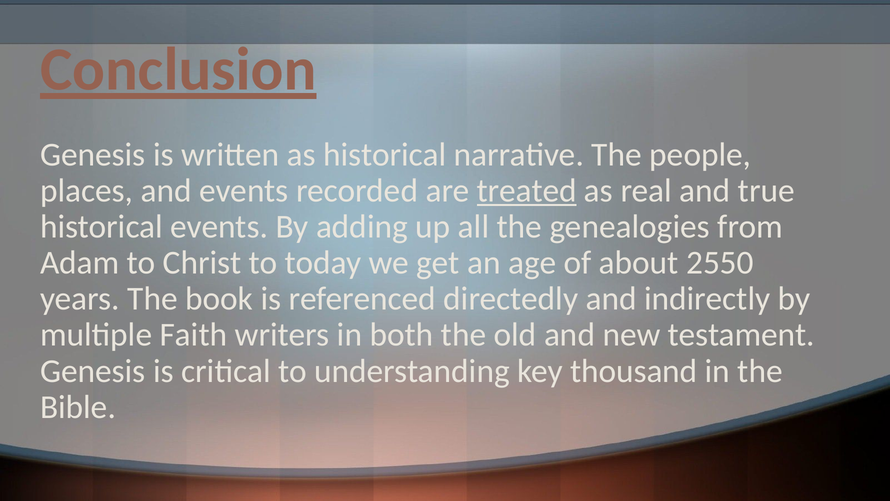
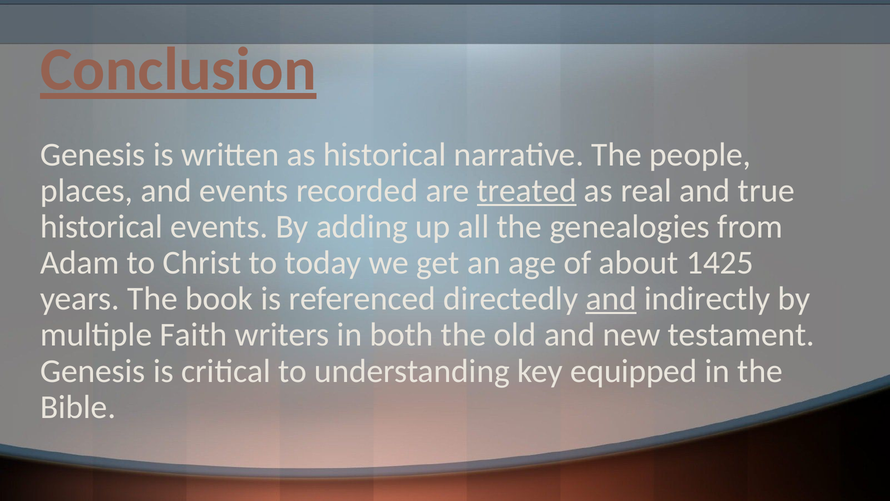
2550: 2550 -> 1425
and at (611, 299) underline: none -> present
thousand: thousand -> equipped
